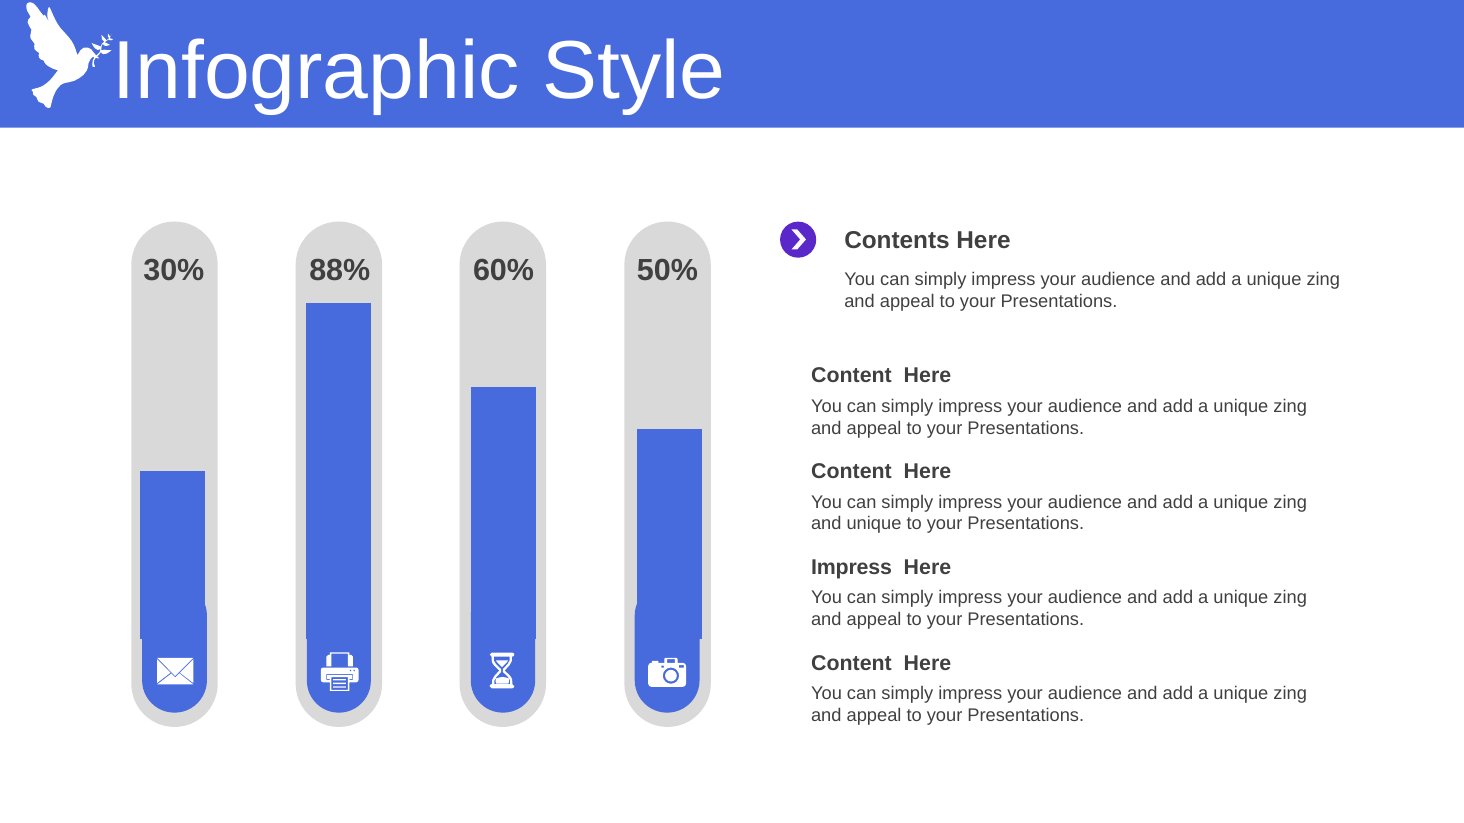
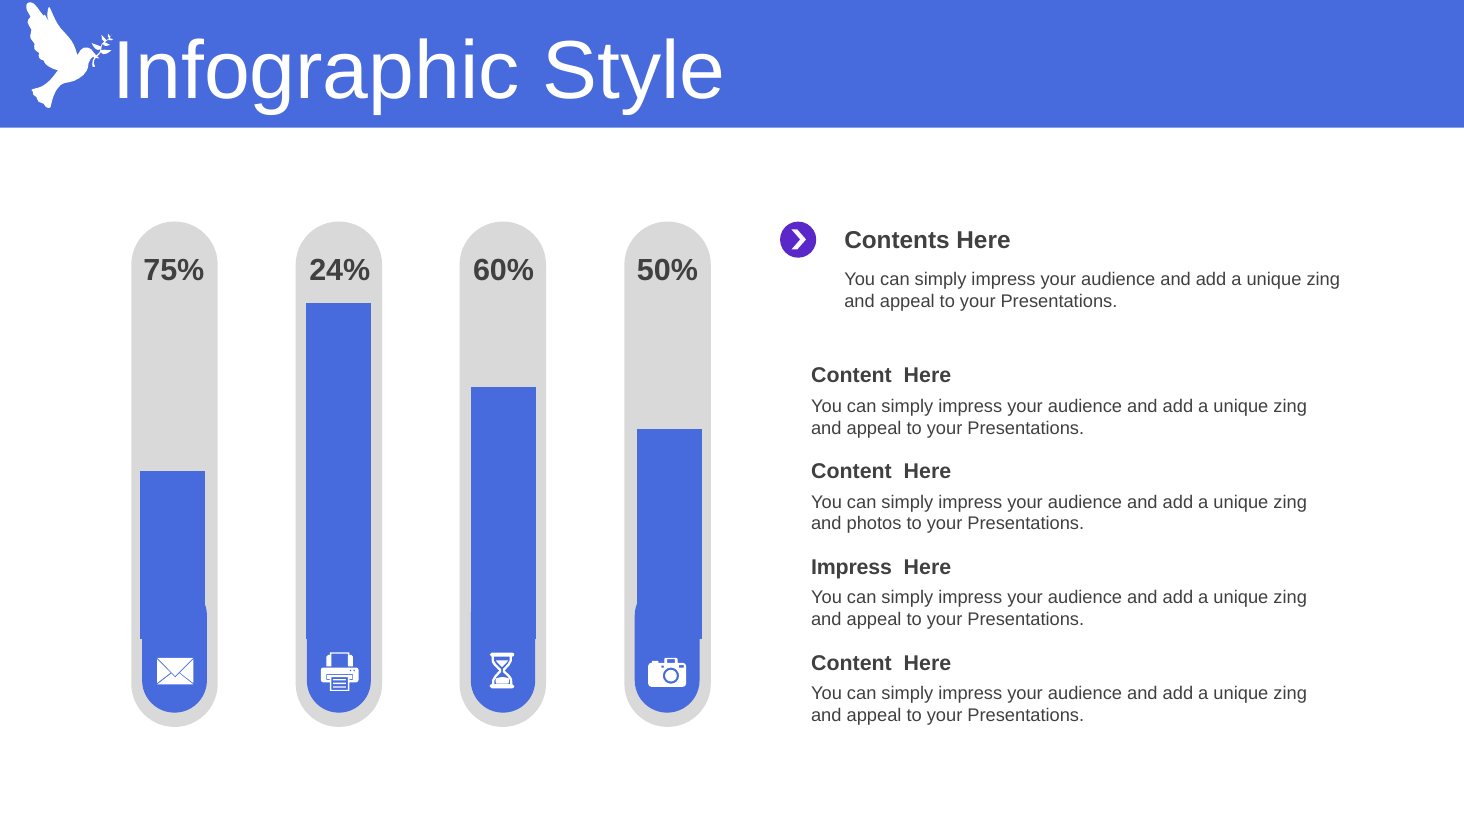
30%: 30% -> 75%
88%: 88% -> 24%
and unique: unique -> photos
